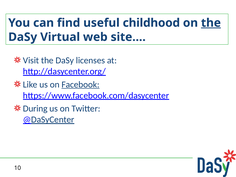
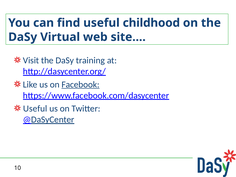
the at (211, 23) underline: present -> none
licenses: licenses -> training
During at (35, 109): During -> Useful
